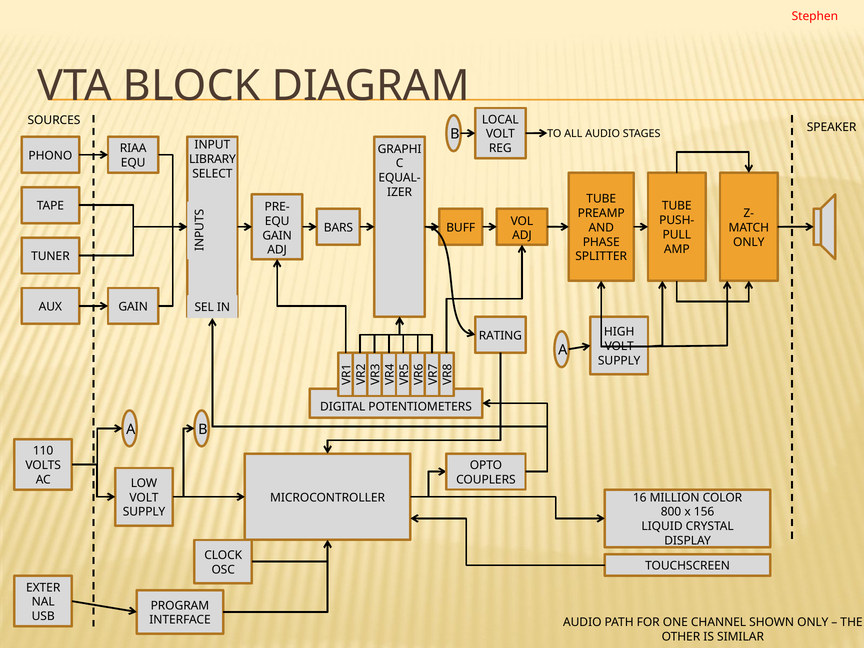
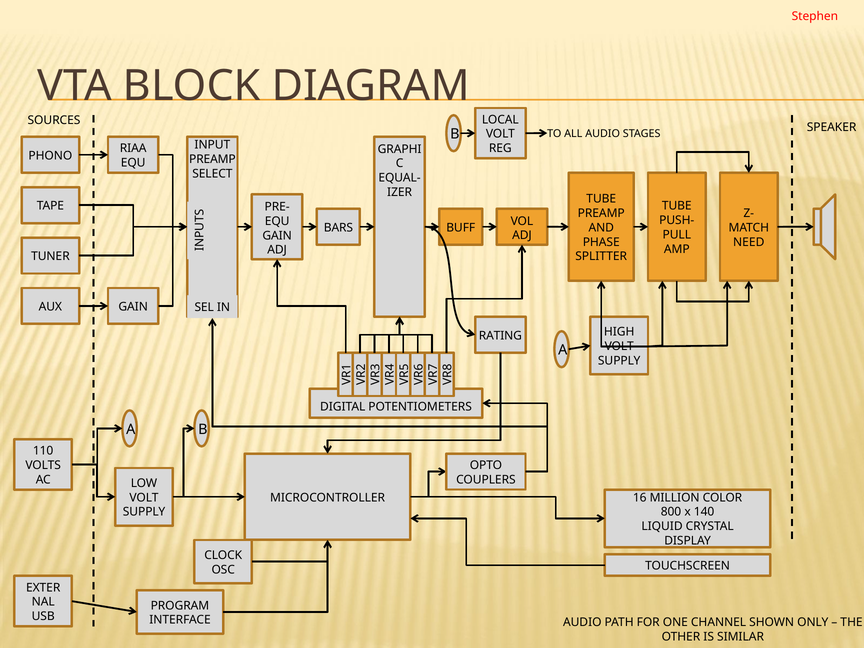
LIBRARY at (212, 159): LIBRARY -> PREAMP
ONLY at (749, 242): ONLY -> NEED
156: 156 -> 140
